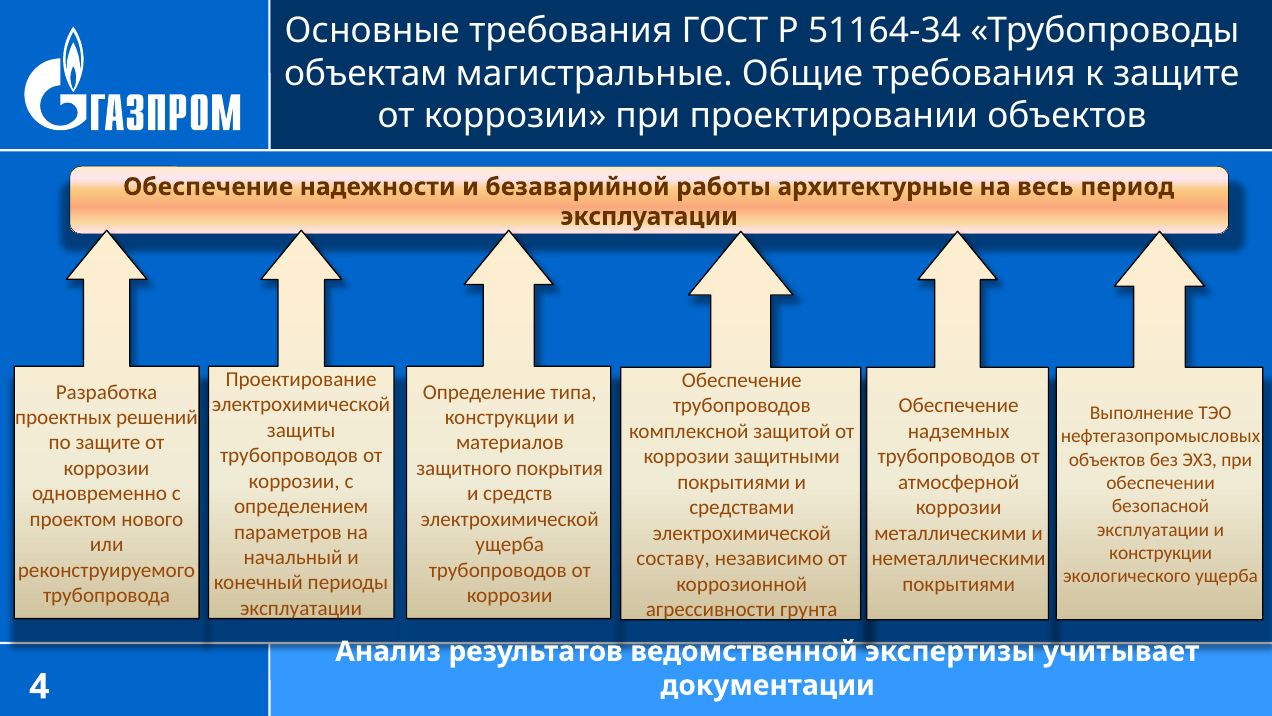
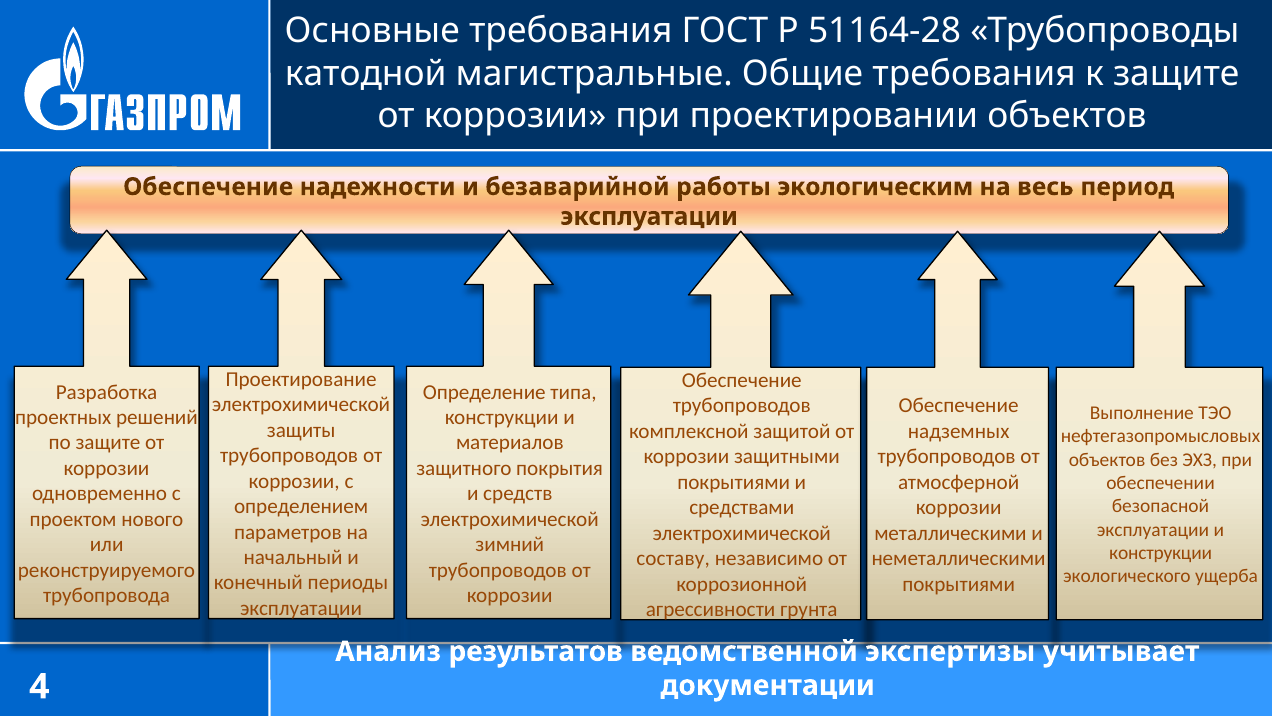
51164-34: 51164-34 -> 51164-28
объектам: объектам -> катодной
архитектурные: архитектурные -> экологическим
ущерба at (510, 544): ущерба -> зимний
